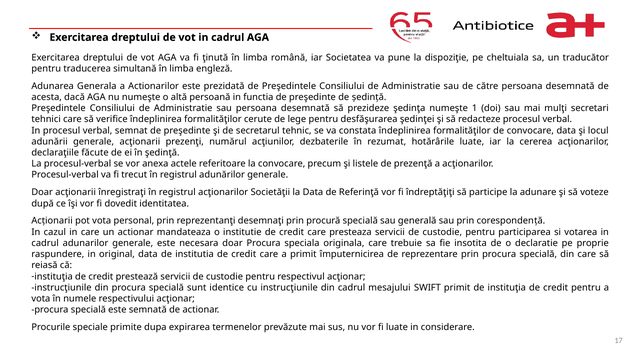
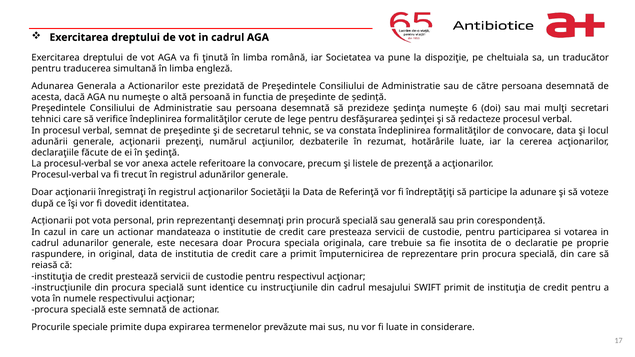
1: 1 -> 6
